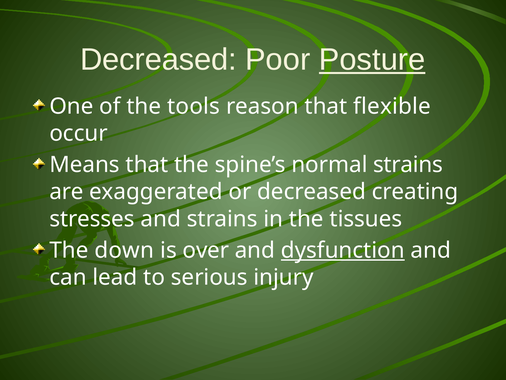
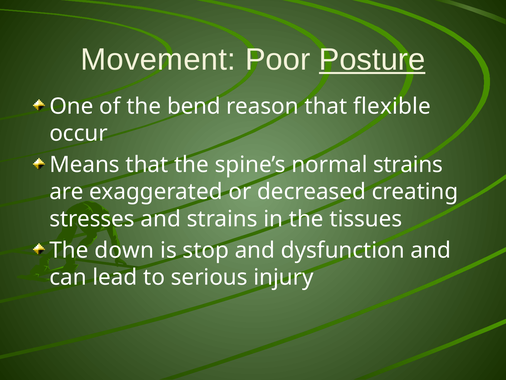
Decreased at (158, 60): Decreased -> Movement
tools: tools -> bend
over: over -> stop
dysfunction underline: present -> none
